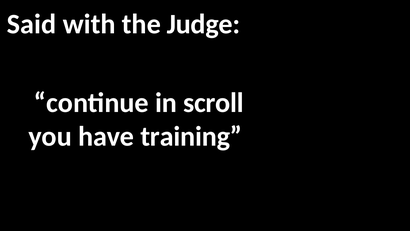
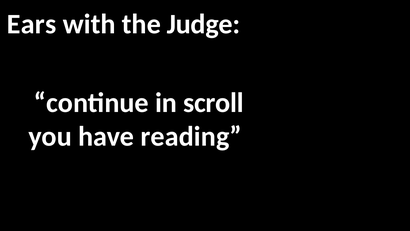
Said: Said -> Ears
training: training -> reading
